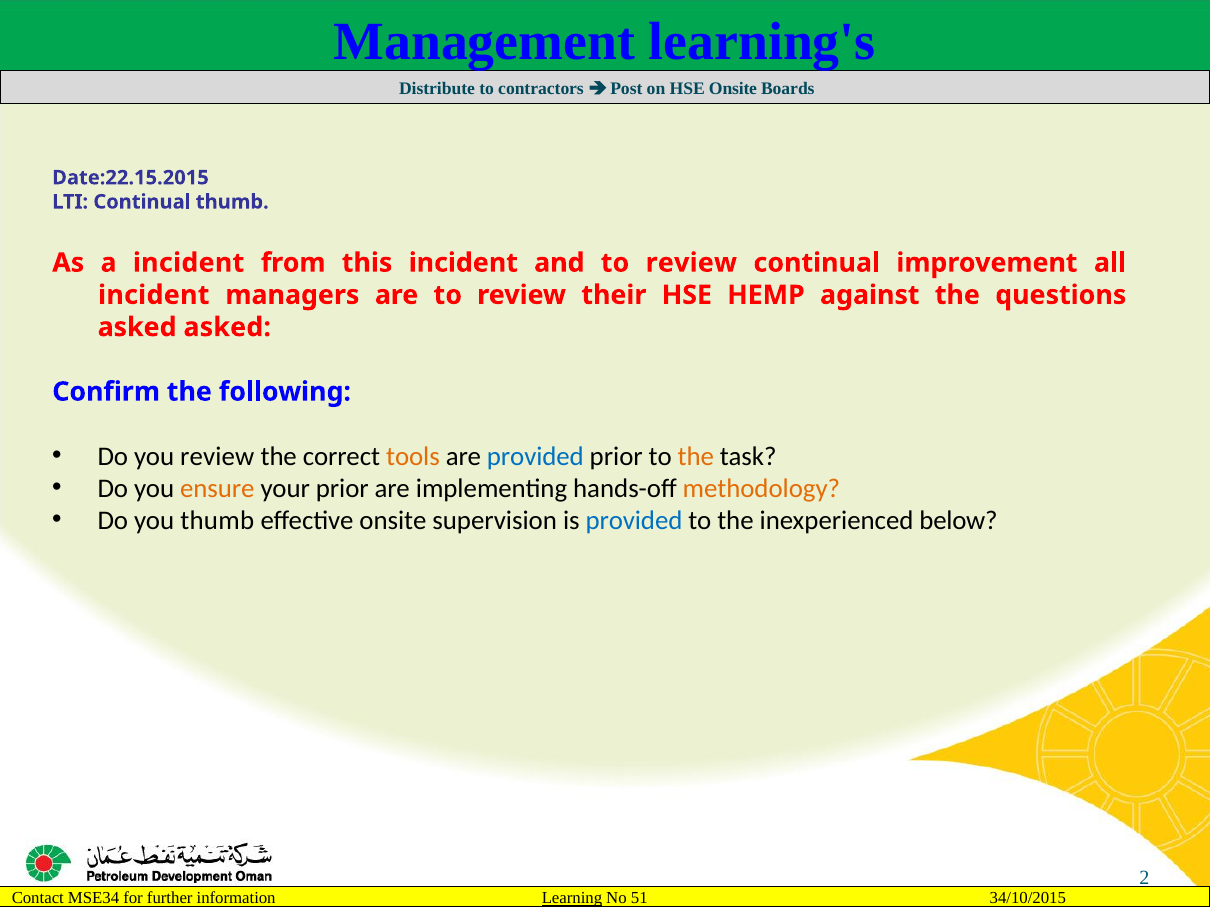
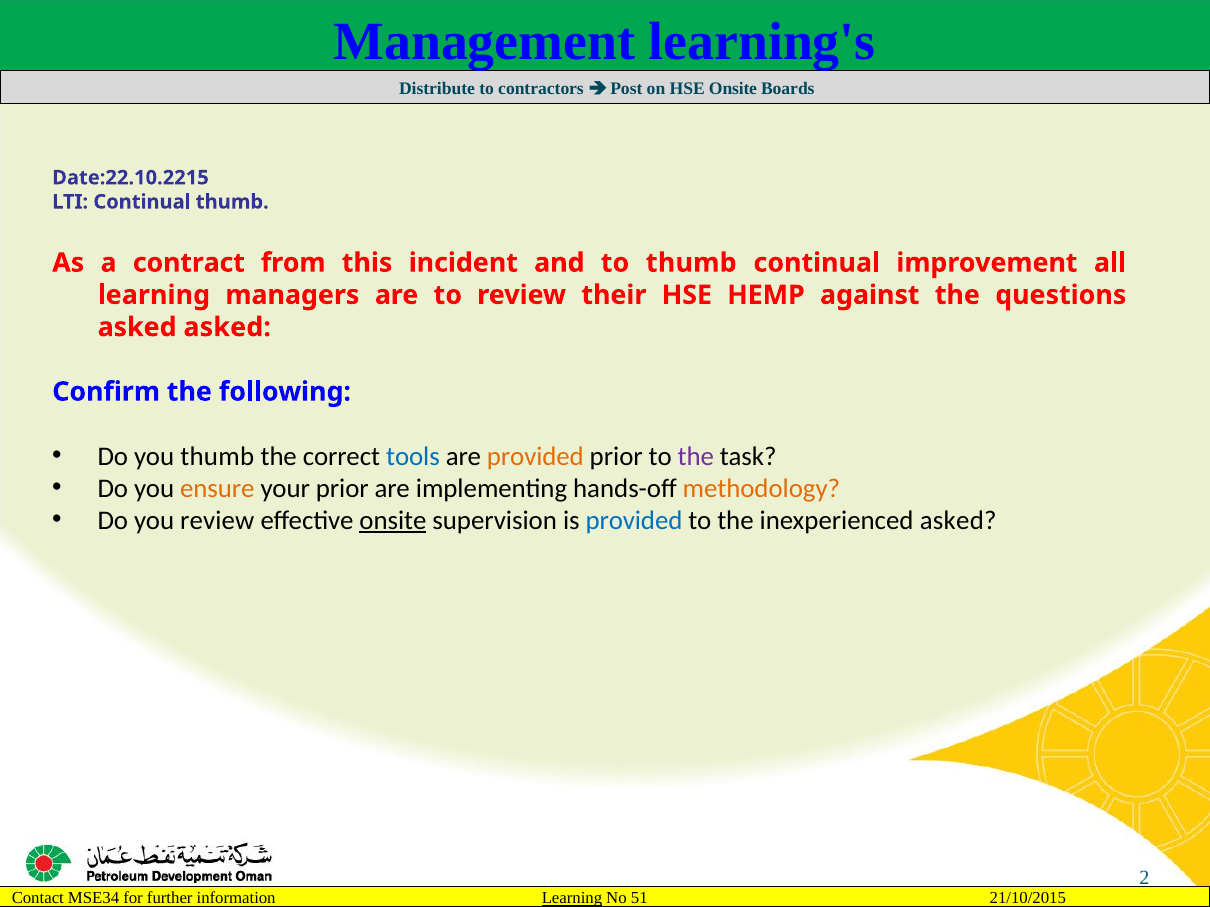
Date:22.15.2015: Date:22.15.2015 -> Date:22.10.2215
a incident: incident -> contract
and to review: review -> thumb
incident at (154, 295): incident -> learning
you review: review -> thumb
tools colour: orange -> blue
provided at (535, 456) colour: blue -> orange
the at (696, 456) colour: orange -> purple
you thumb: thumb -> review
onsite at (393, 521) underline: none -> present
inexperienced below: below -> asked
34/10/2015: 34/10/2015 -> 21/10/2015
